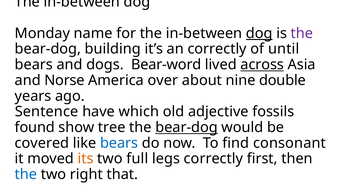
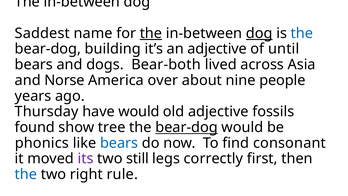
Monday: Monday -> Saddest
the at (151, 33) underline: none -> present
the at (302, 33) colour: purple -> blue
an correctly: correctly -> adjective
Bear-word: Bear-word -> Bear-both
across underline: present -> none
double: double -> people
Sentence: Sentence -> Thursday
have which: which -> would
covered: covered -> phonics
its colour: orange -> purple
full: full -> still
that: that -> rule
